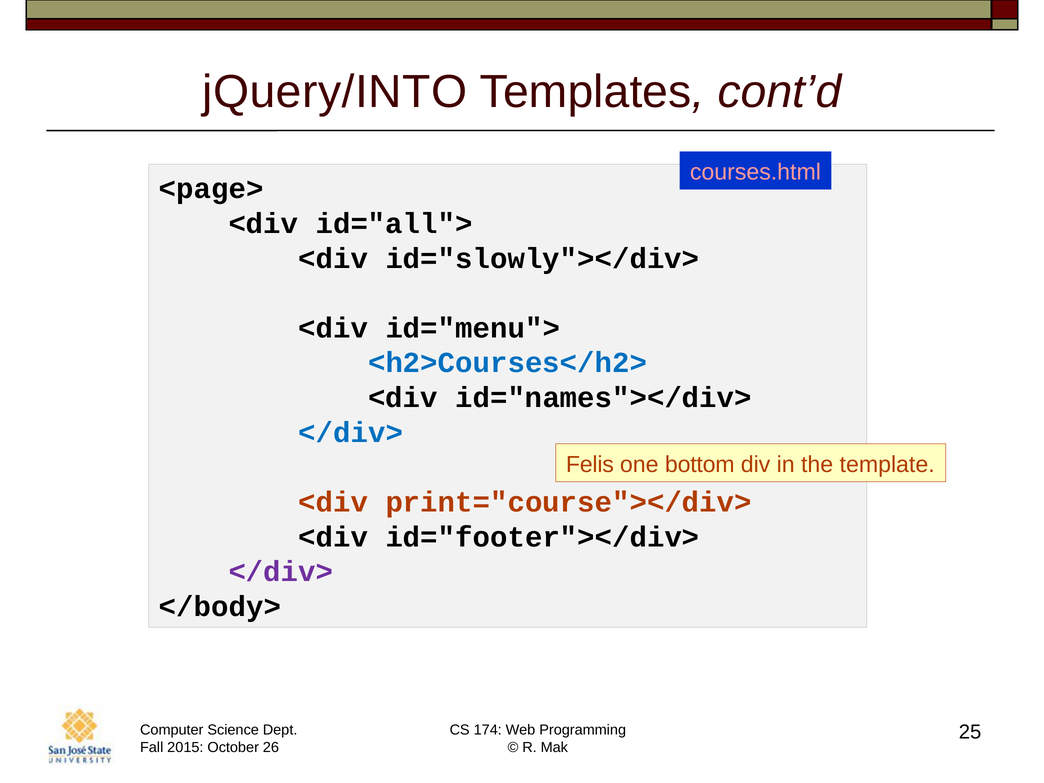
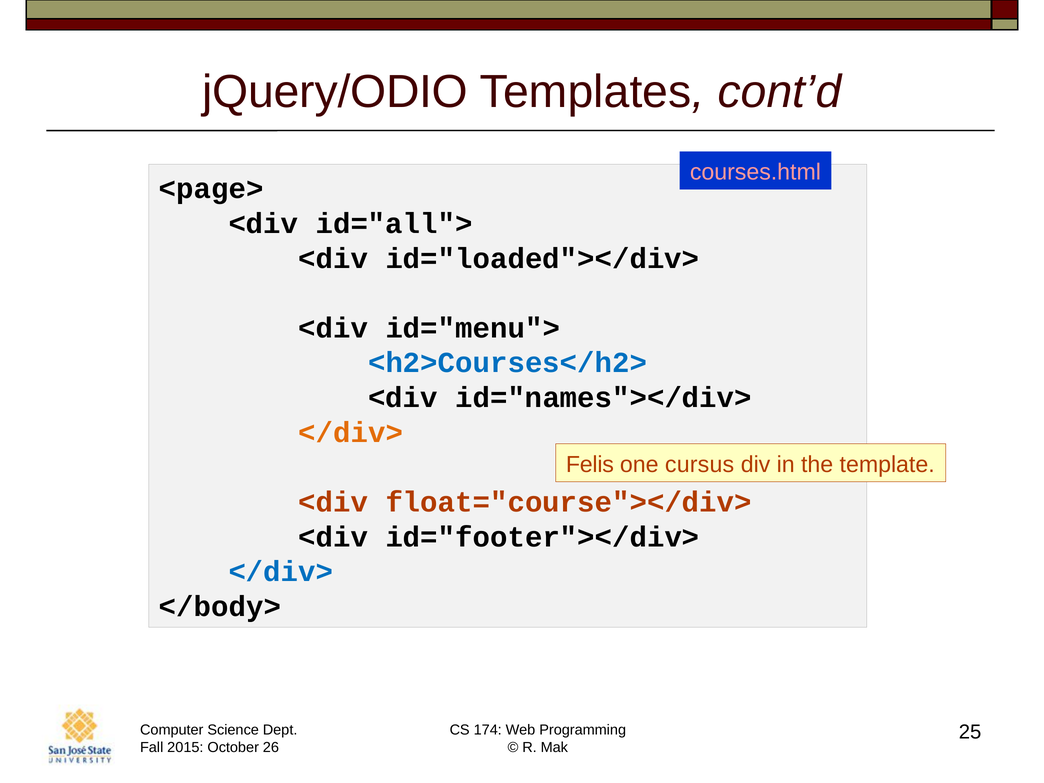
jQuery/INTO: jQuery/INTO -> jQuery/ODIO
id="slowly"></div>: id="slowly"></div> -> id="loaded"></div>
</div> at (351, 433) colour: blue -> orange
bottom: bottom -> cursus
print="course"></div>: print="course"></div> -> float="course"></div>
</div> at (281, 572) colour: purple -> blue
